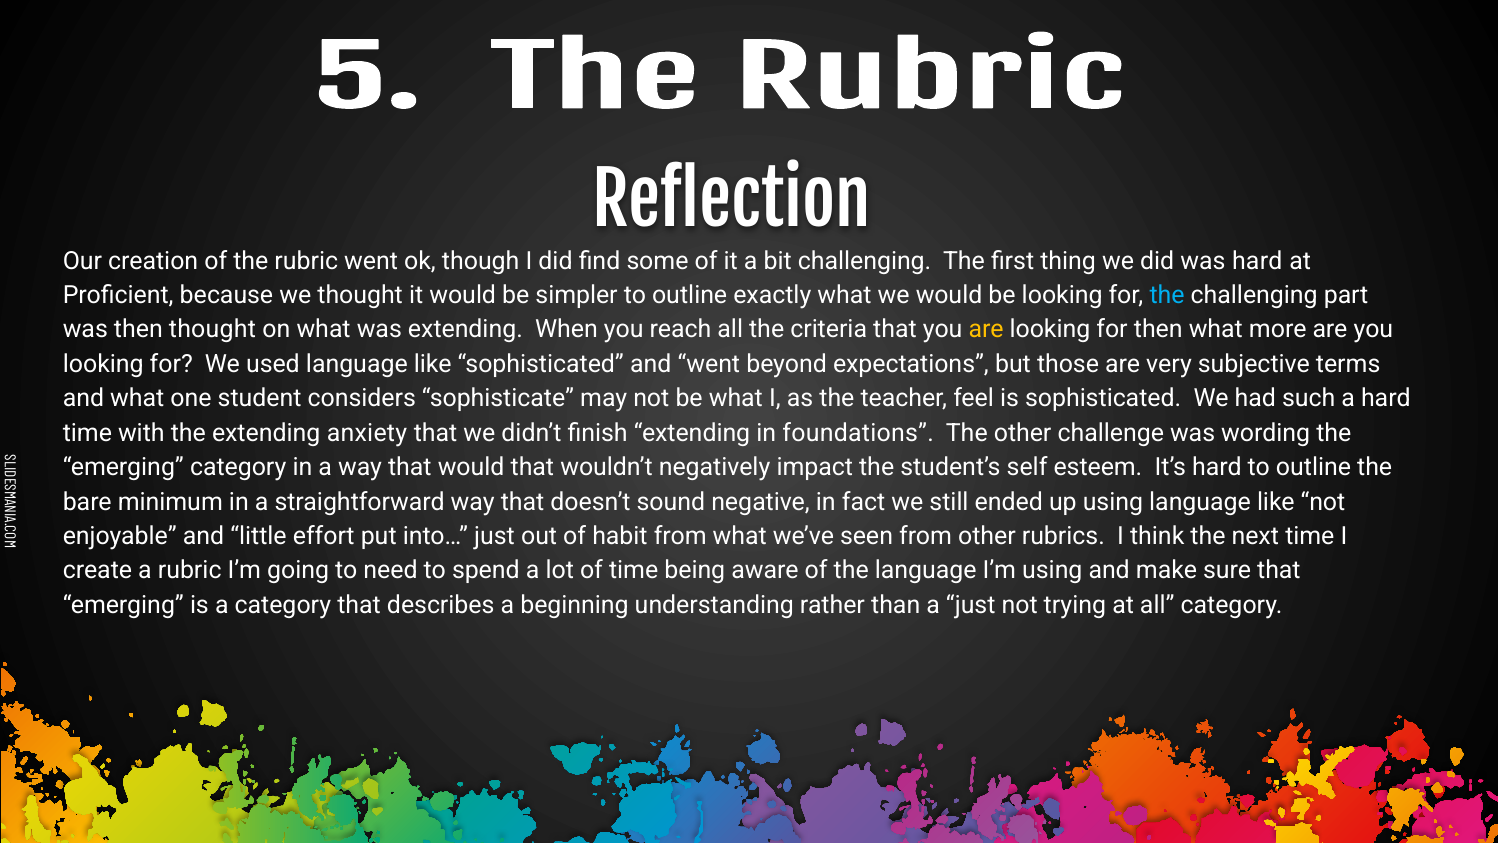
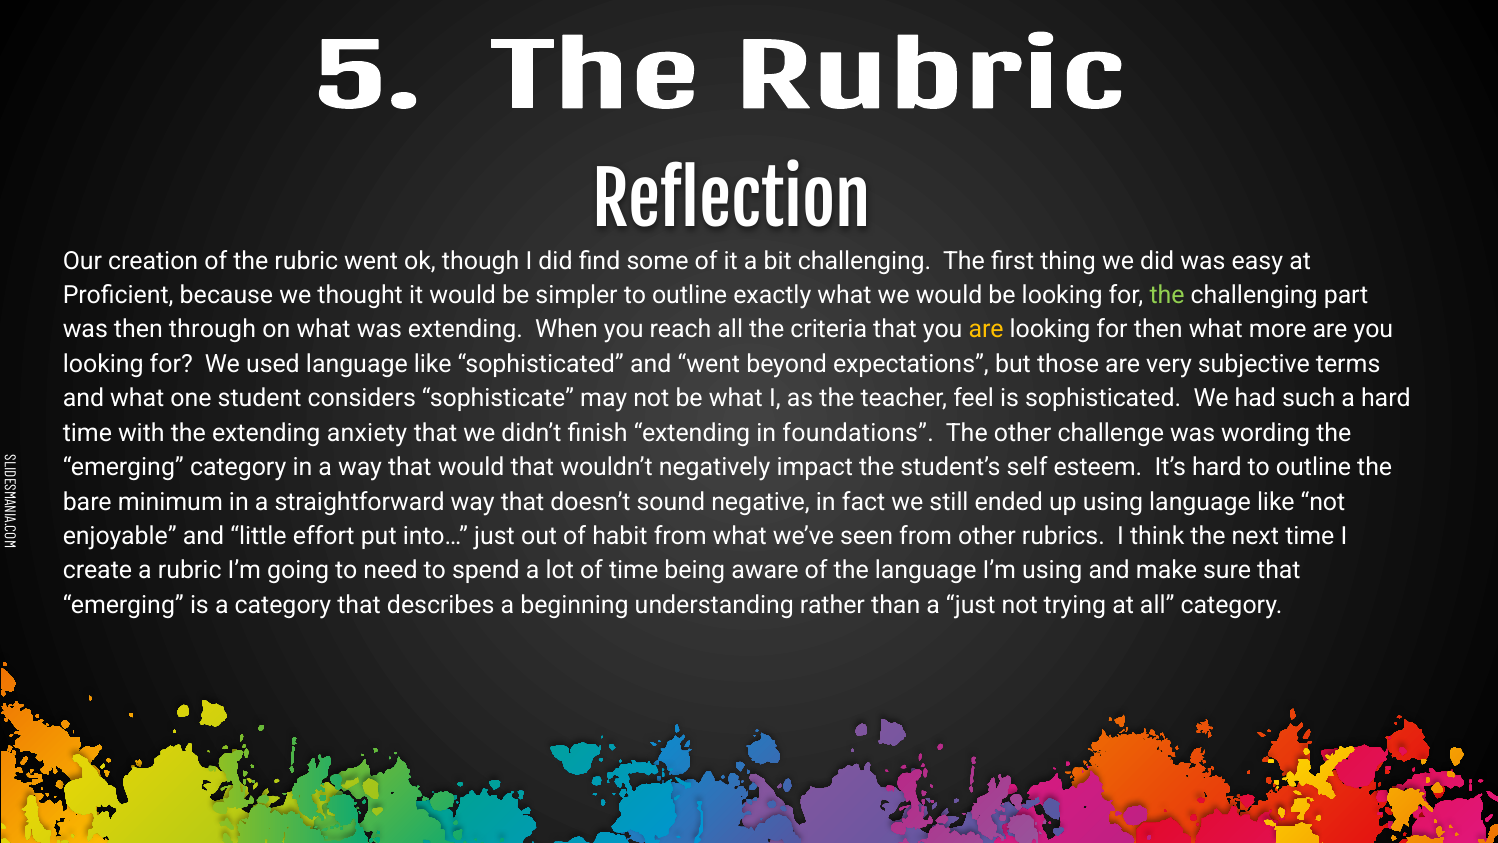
was hard: hard -> easy
the at (1167, 295) colour: light blue -> light green
then thought: thought -> through
